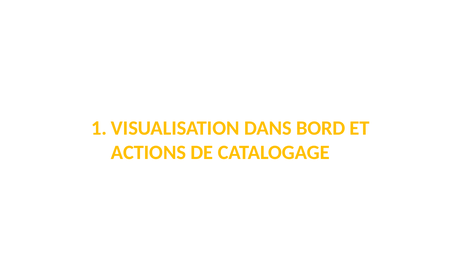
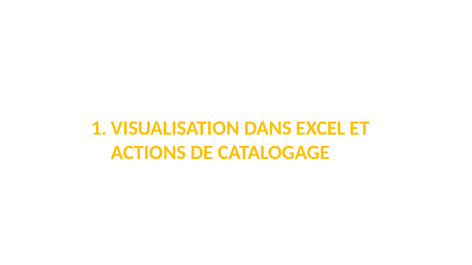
BORD: BORD -> EXCEL
